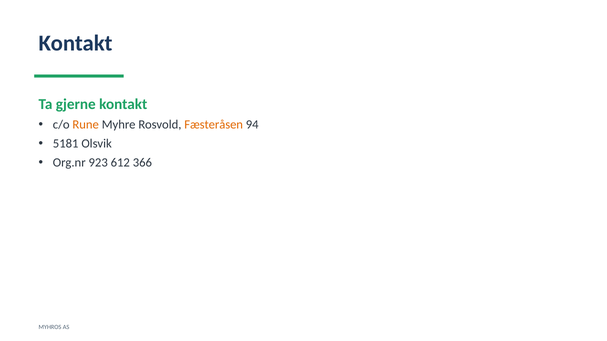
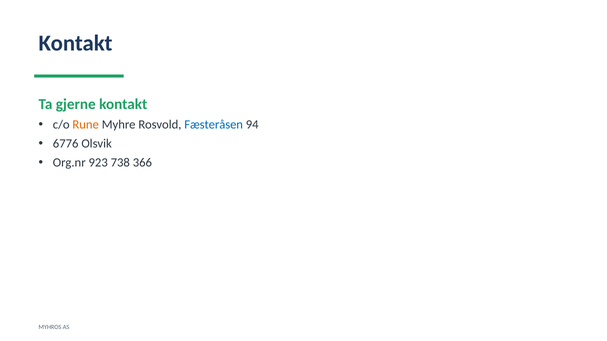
Fæsteråsen colour: orange -> blue
5181: 5181 -> 6776
612: 612 -> 738
